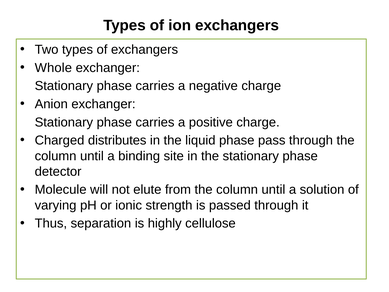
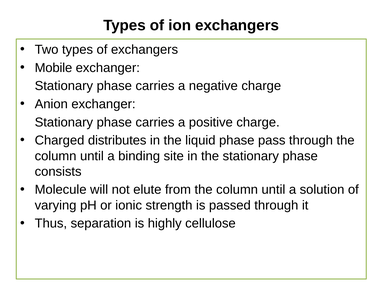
Whole: Whole -> Mobile
detector: detector -> consists
